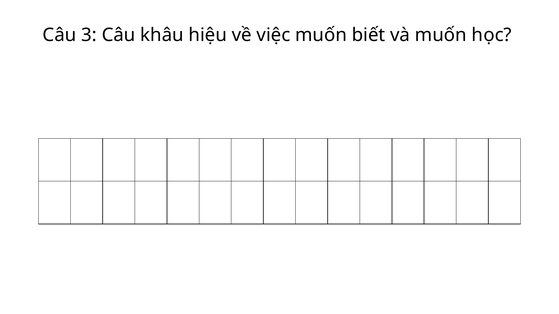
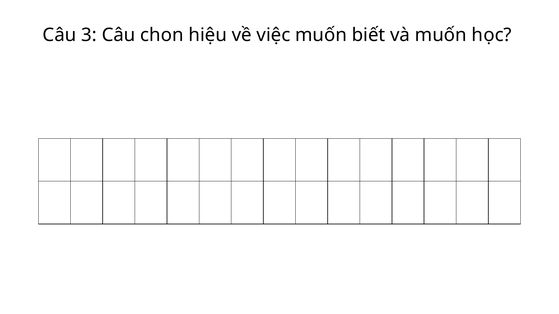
khâu: khâu -> chọn
